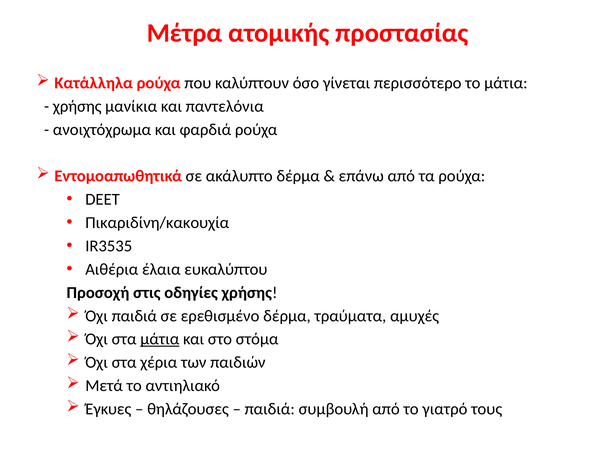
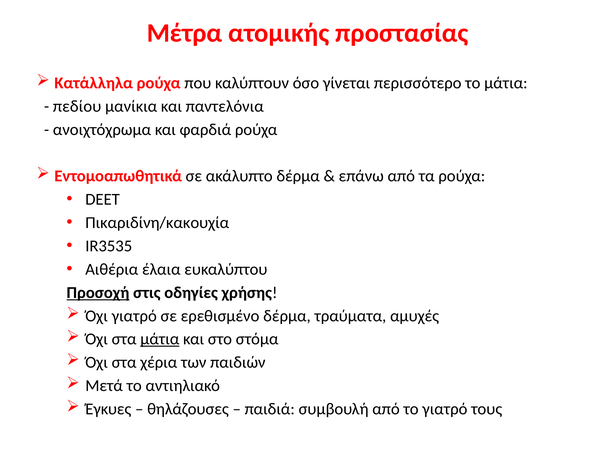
χρήσης at (77, 106): χρήσης -> πεδίου
Προσοχή underline: none -> present
Όχι παιδιά: παιδιά -> γιατρό
